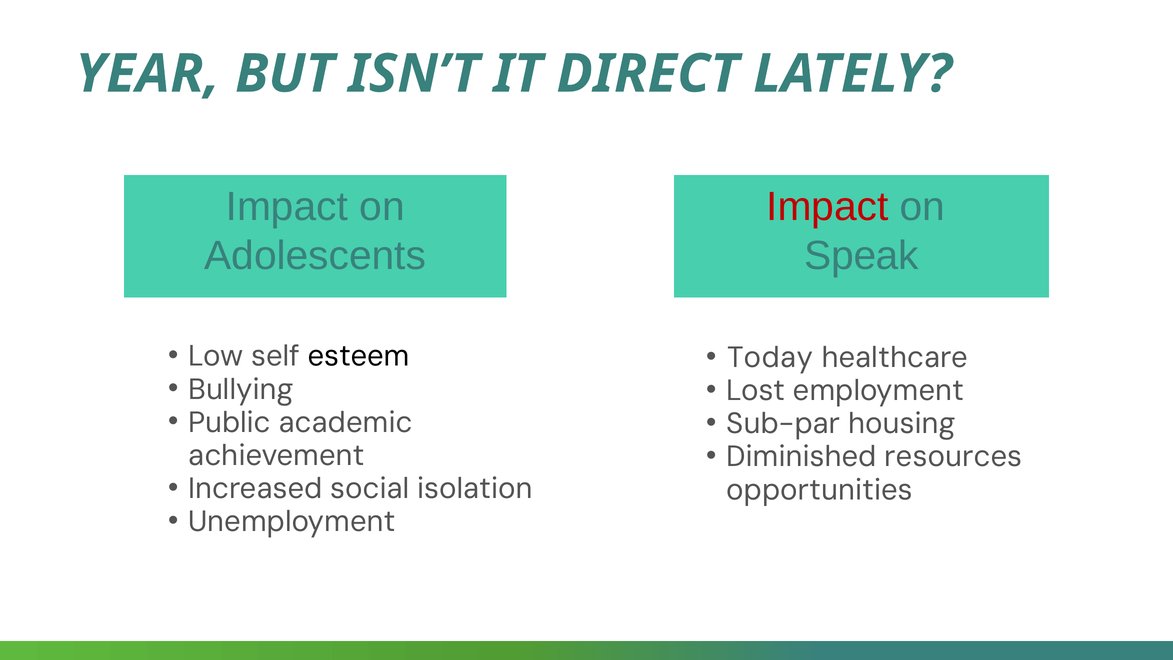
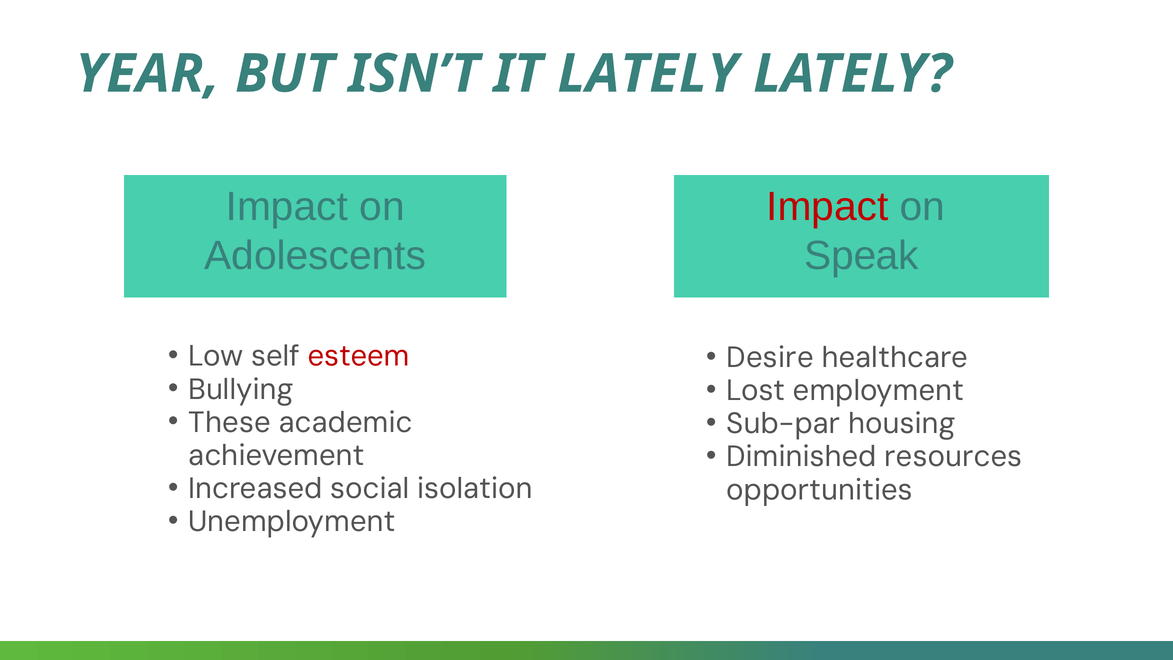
IT DIRECT: DIRECT -> LATELY
esteem colour: black -> red
Today: Today -> Desire
Public: Public -> These
